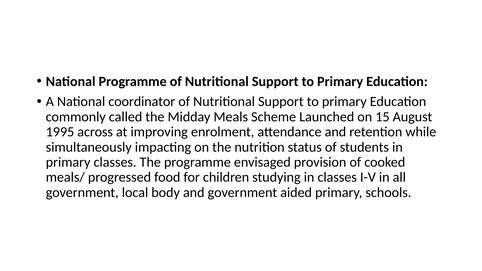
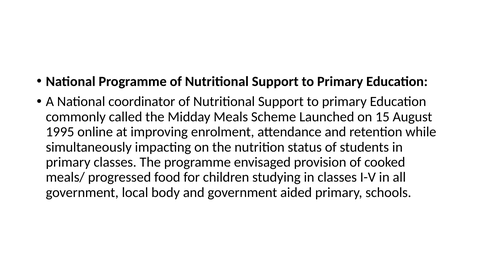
across: across -> online
